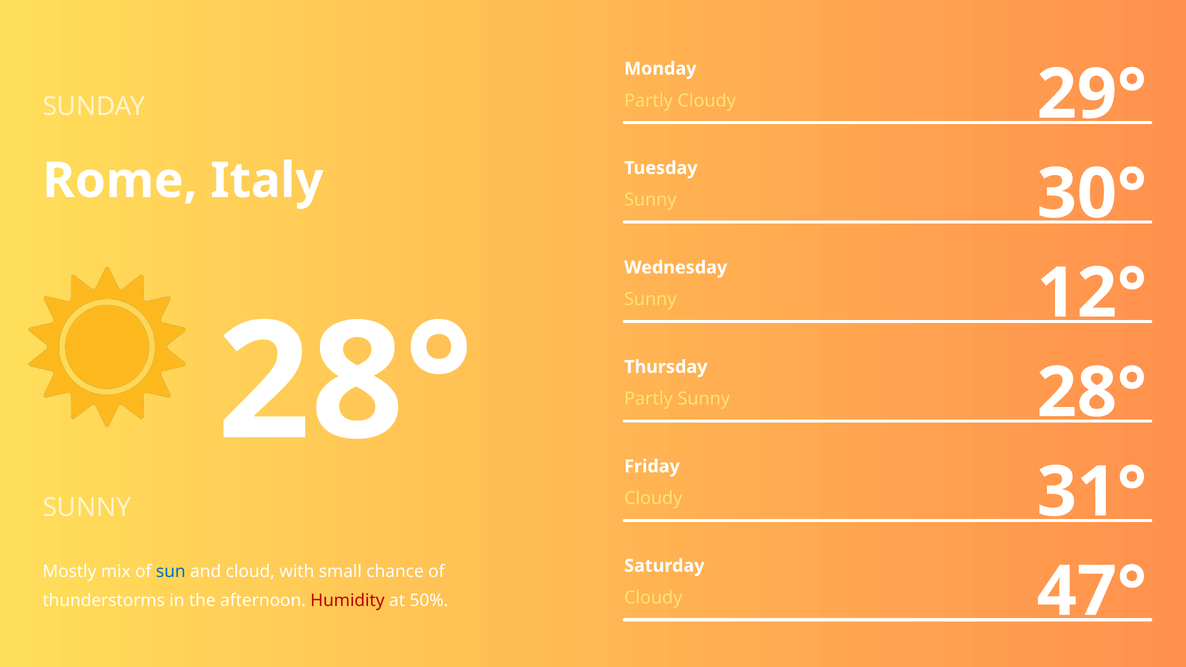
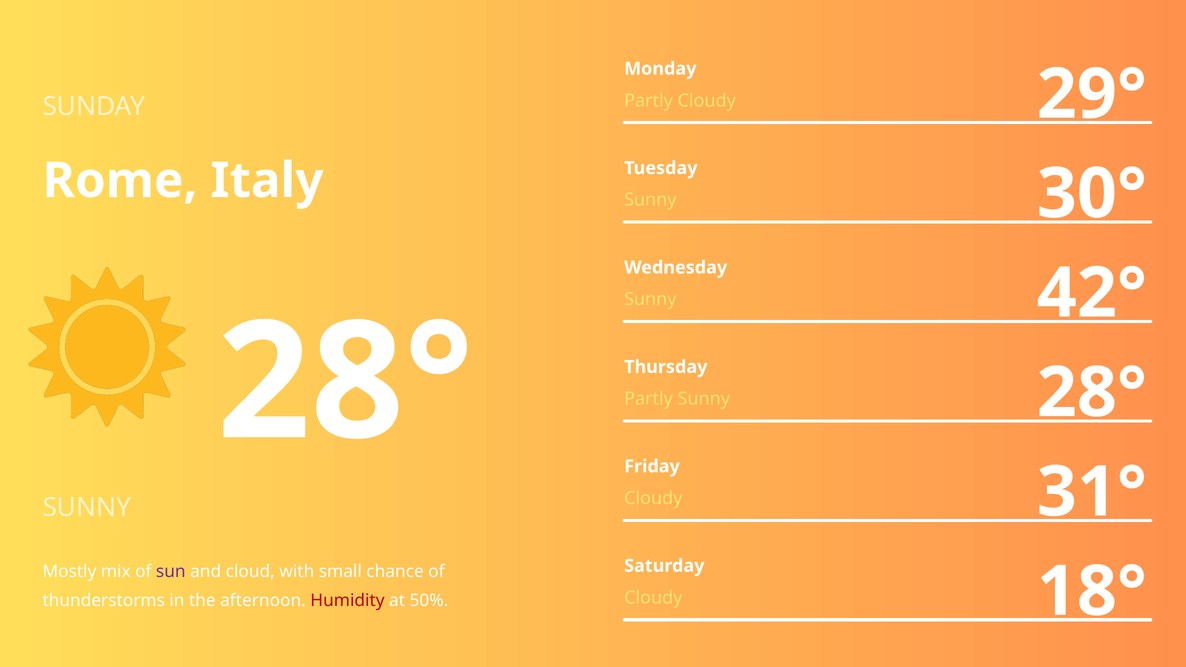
12°: 12° -> 42°
sun colour: blue -> purple
47°: 47° -> 18°
